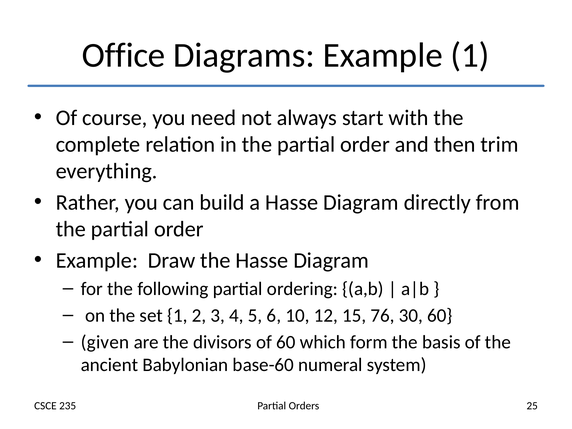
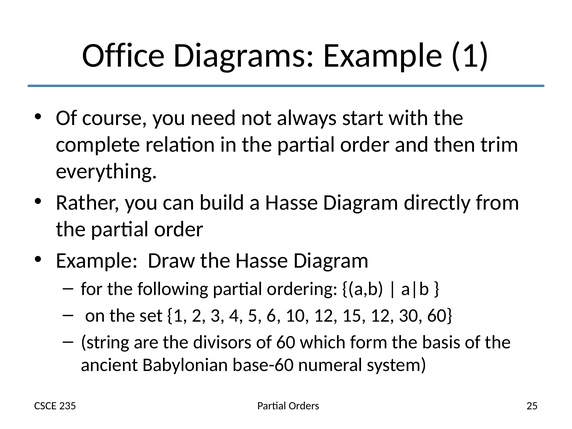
15 76: 76 -> 12
given: given -> string
